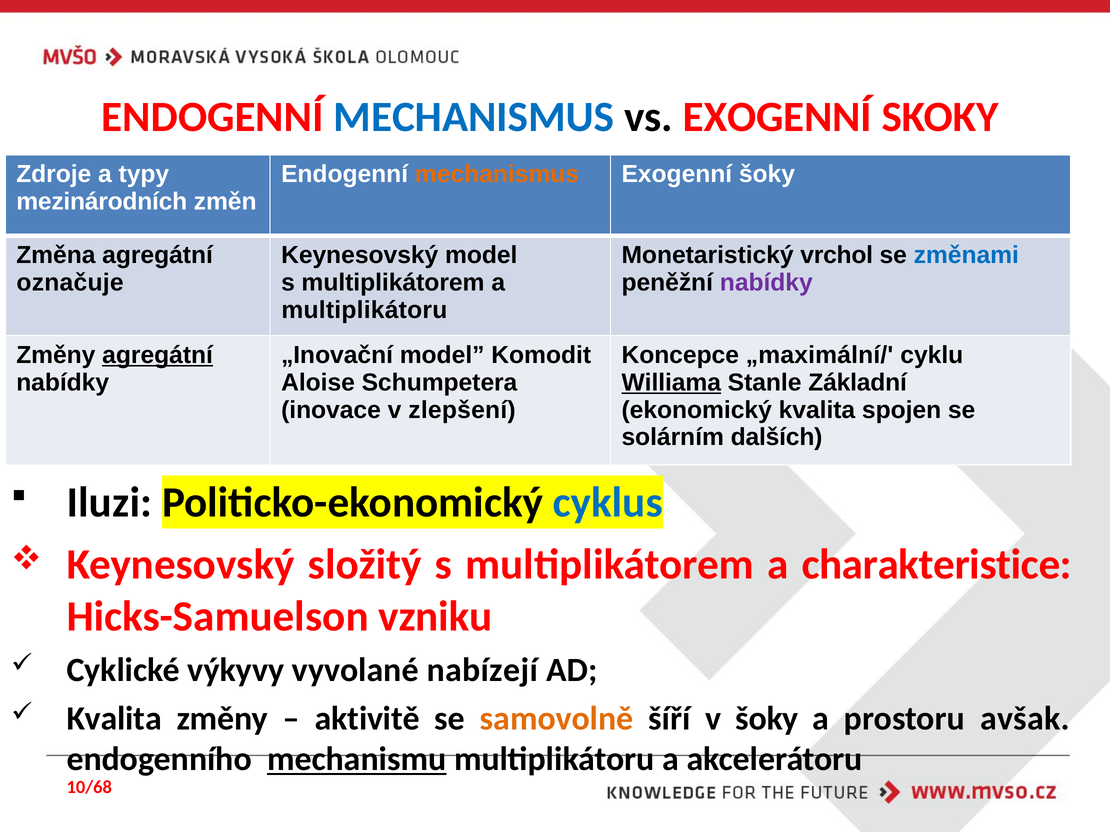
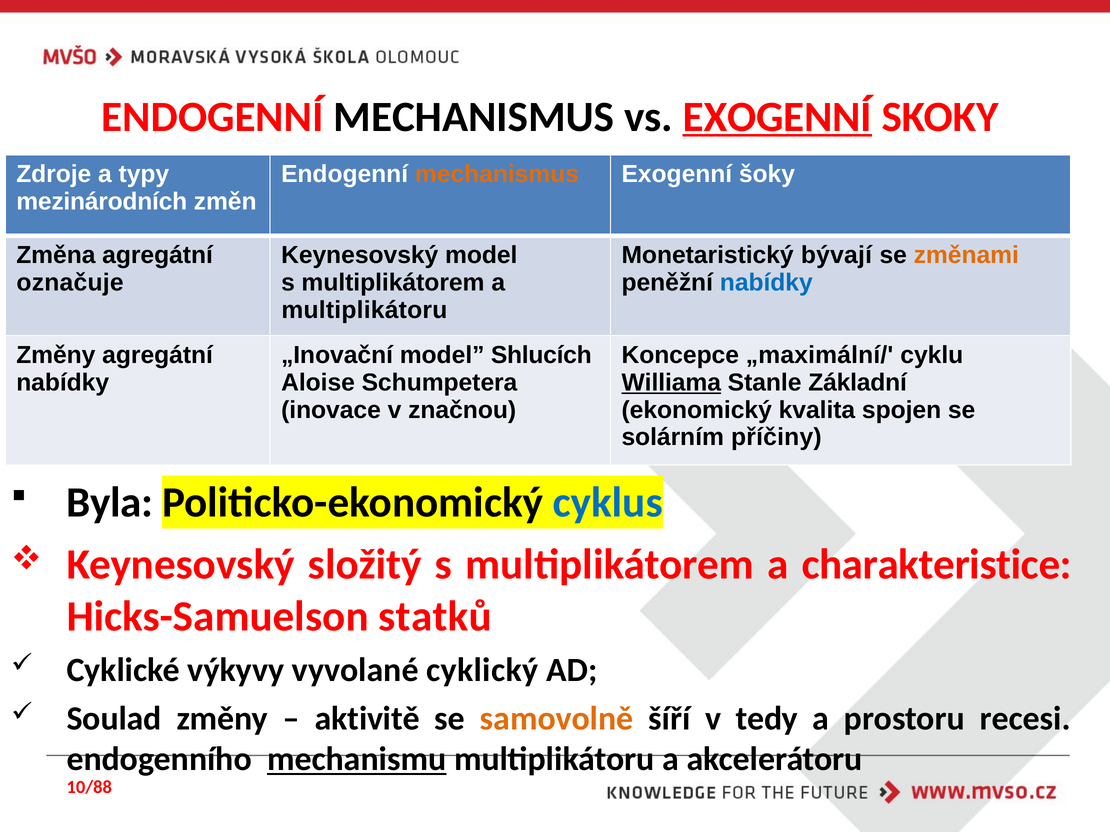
MECHANISMUS at (474, 117) colour: blue -> black
EXOGENNÍ at (777, 117) underline: none -> present
vrchol: vrchol -> bývají
změnami colour: blue -> orange
nabídky at (766, 283) colour: purple -> blue
agregátní at (158, 355) underline: present -> none
Komodit: Komodit -> Shlucích
zlepšení: zlepšení -> značnou
dalších: dalších -> příčiny
Iluzi: Iluzi -> Byla
vzniku: vzniku -> statků
nabízejí: nabízejí -> cyklický
Kvalita at (114, 719): Kvalita -> Soulad
v šoky: šoky -> tedy
avšak: avšak -> recesi
10/68: 10/68 -> 10/88
